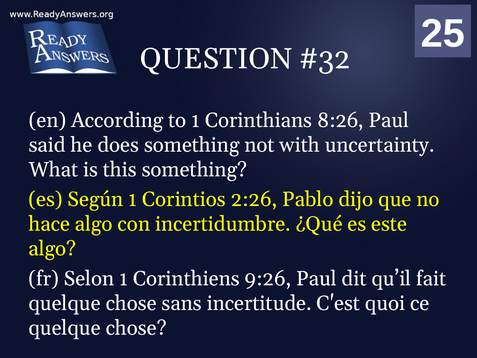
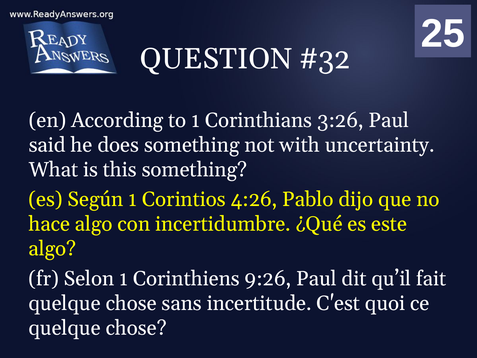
8:26: 8:26 -> 3:26
2:26: 2:26 -> 4:26
